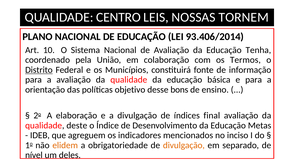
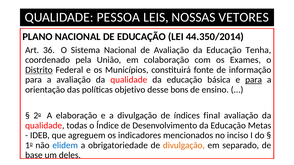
CENTRO: CENTRO -> PESSOA
TORNEM: TORNEM -> VETORES
93.406/2014: 93.406/2014 -> 44.350/2014
10: 10 -> 36
Termos: Termos -> Exames
para at (254, 80) underline: none -> present
deste: deste -> todas
elidem colour: orange -> blue
nível: nível -> base
